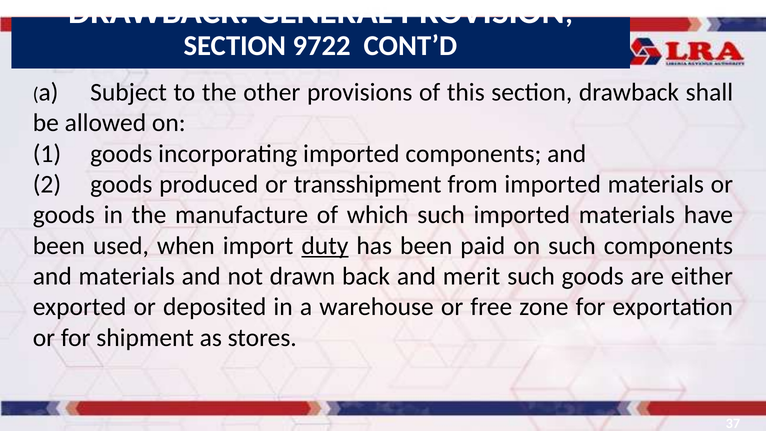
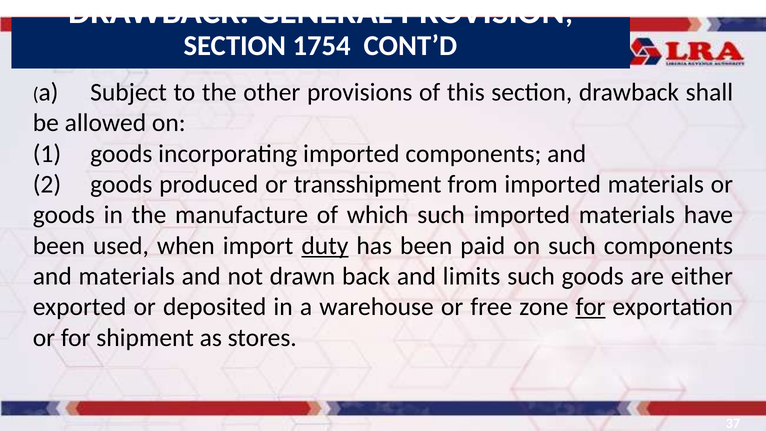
9722: 9722 -> 1754
merit: merit -> limits
for at (591, 307) underline: none -> present
